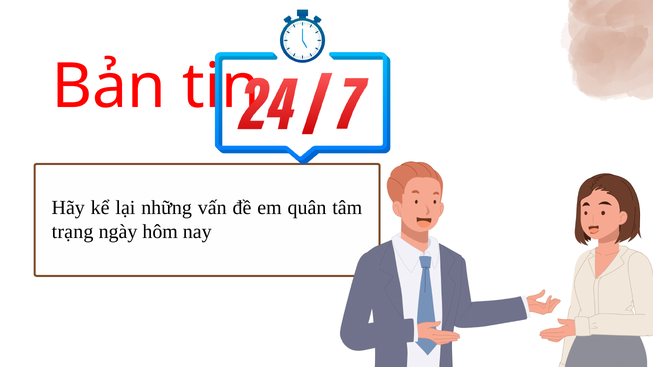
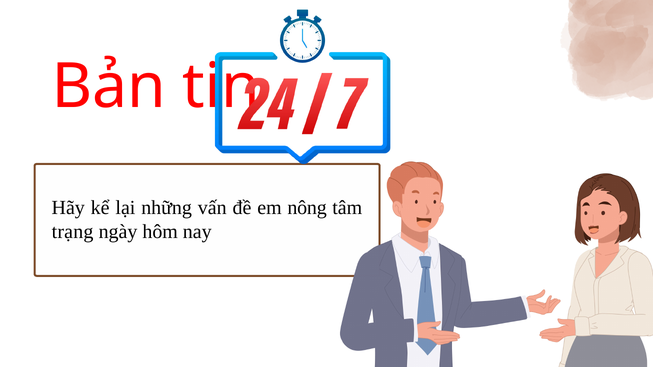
quân: quân -> nông
